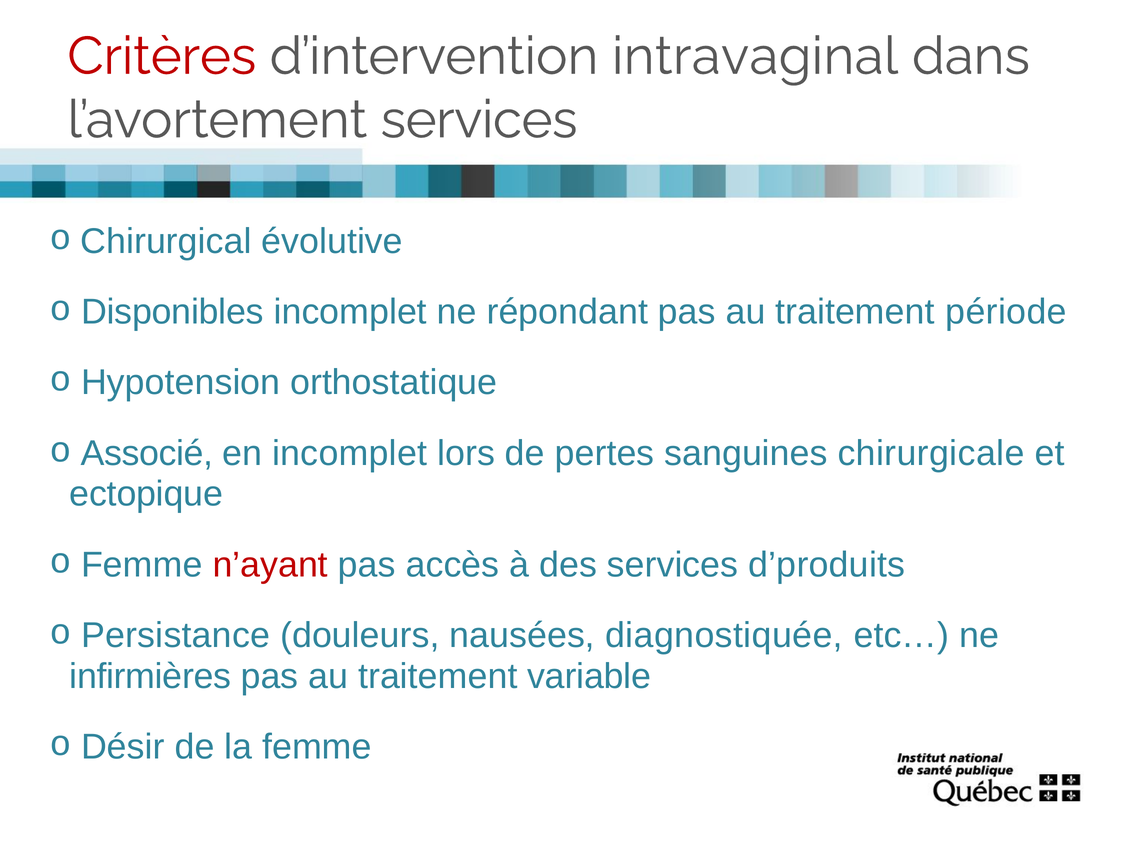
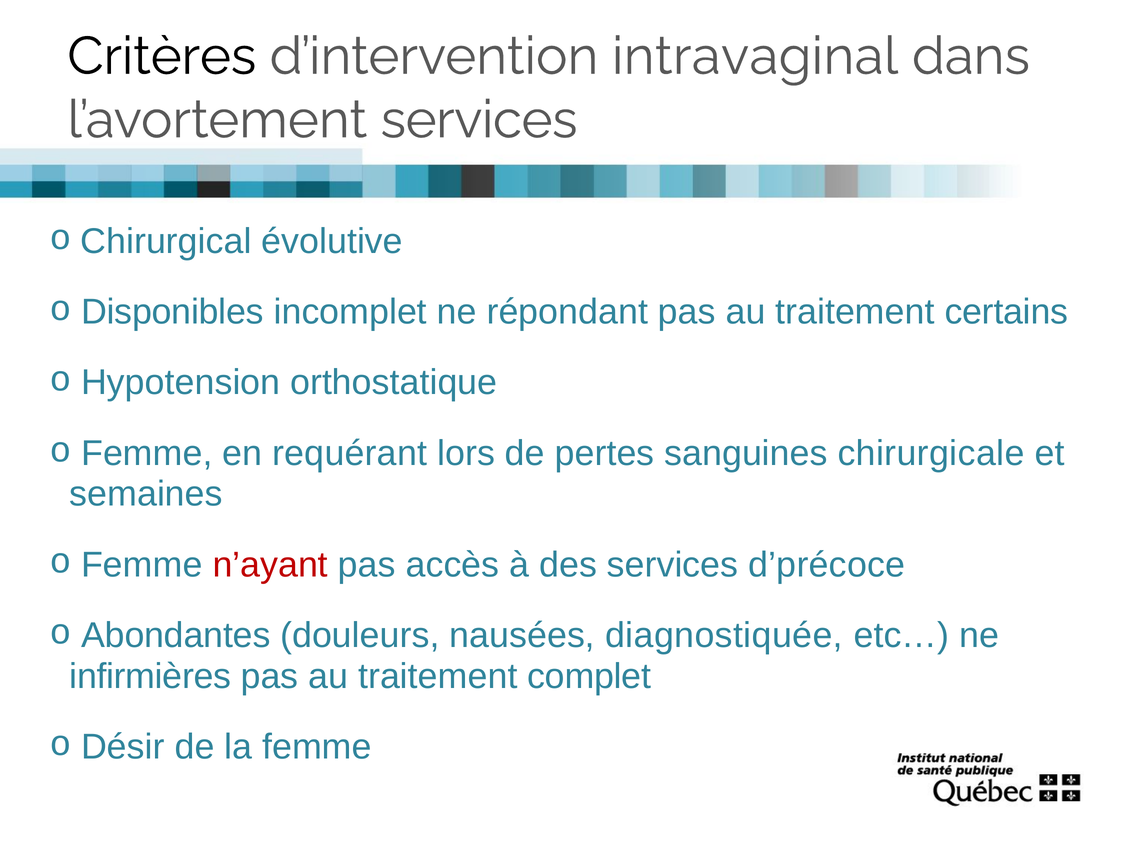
Critères colour: red -> black
période: période -> certains
Associé at (147, 454): Associé -> Femme
en incomplet: incomplet -> requérant
ectopique: ectopique -> semaines
d’produits: d’produits -> d’précoce
Persistance: Persistance -> Abondantes
variable: variable -> complet
